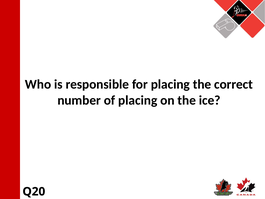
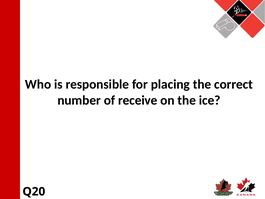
of placing: placing -> receive
